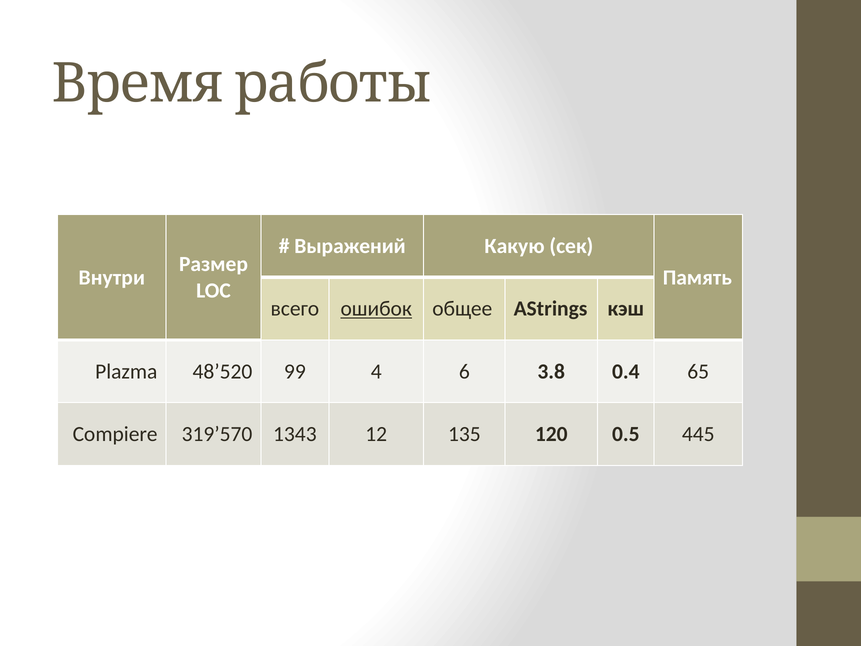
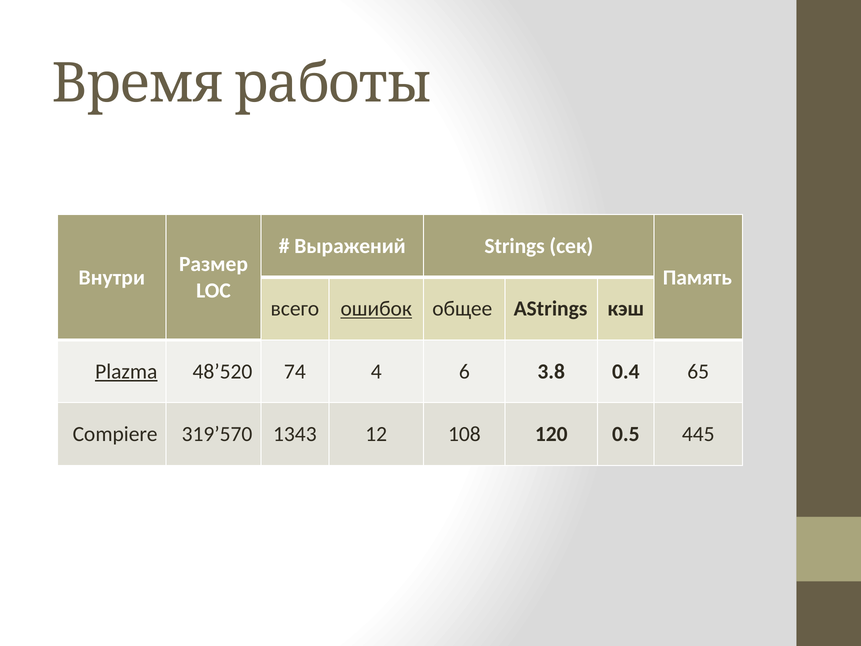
Какую: Какую -> Strings
Plazma underline: none -> present
99: 99 -> 74
135: 135 -> 108
